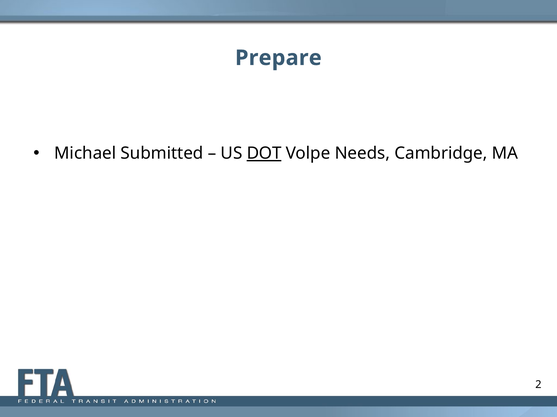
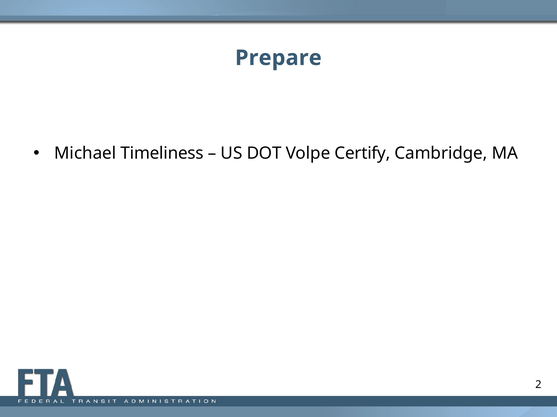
Submitted: Submitted -> Timeliness
DOT underline: present -> none
Needs: Needs -> Certify
